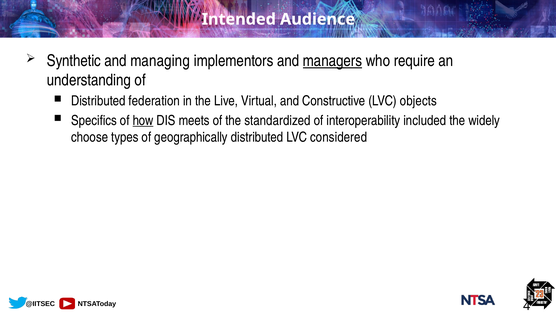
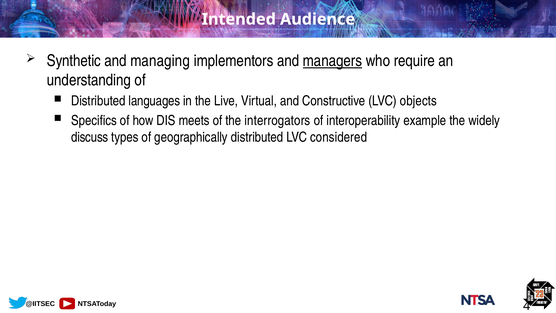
federation: federation -> languages
how underline: present -> none
standardized: standardized -> interrogators
included: included -> example
choose: choose -> discuss
